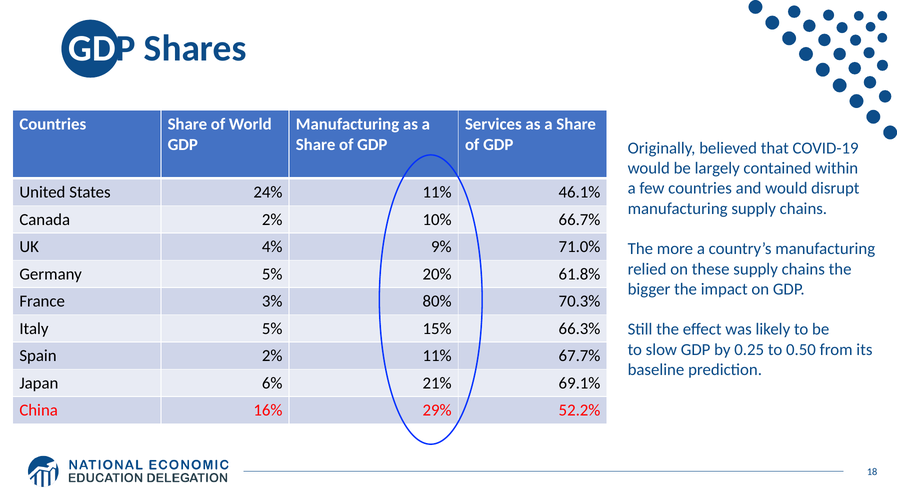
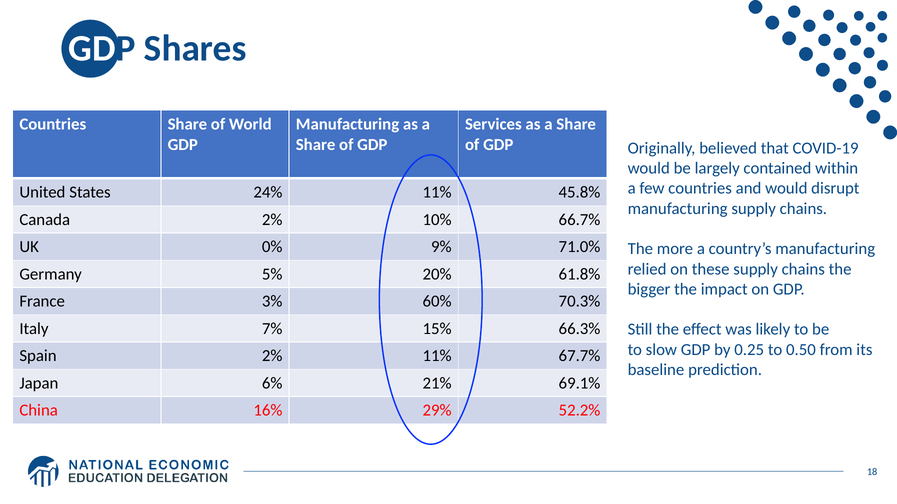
46.1%: 46.1% -> 45.8%
4%: 4% -> 0%
80%: 80% -> 60%
Italy 5%: 5% -> 7%
